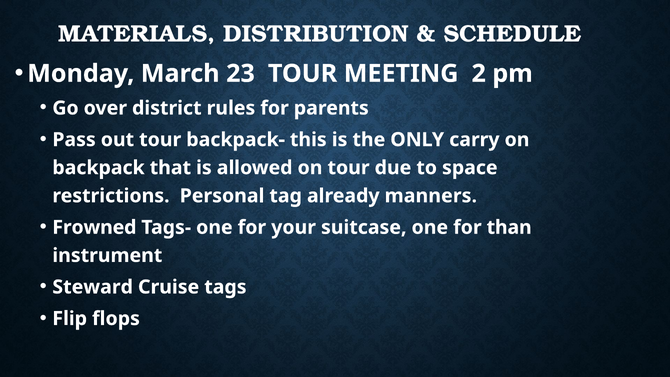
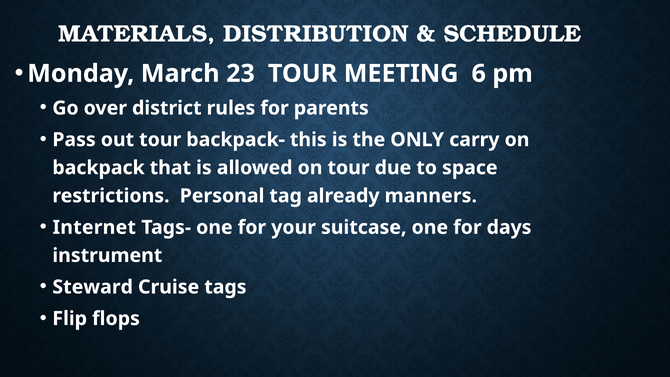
2: 2 -> 6
Frowned: Frowned -> Internet
than: than -> days
